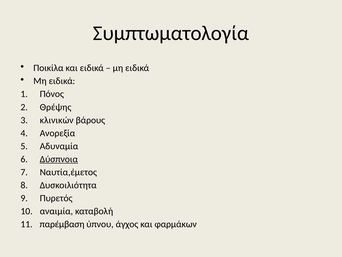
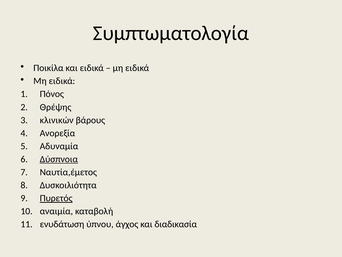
Πυρετός underline: none -> present
παρέμβαση: παρέμβαση -> ενυδάτωση
φαρμάκων: φαρμάκων -> διαδικασία
